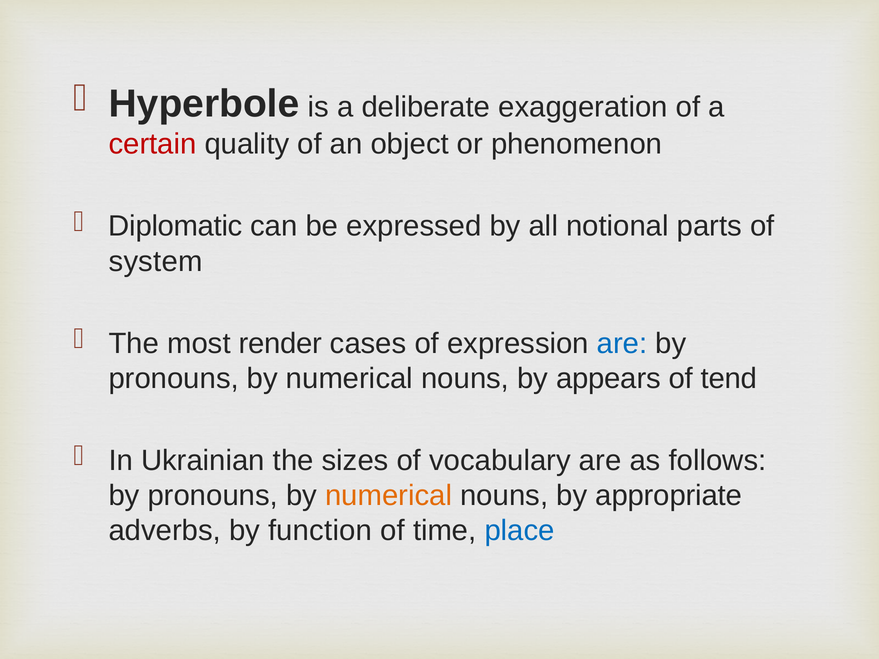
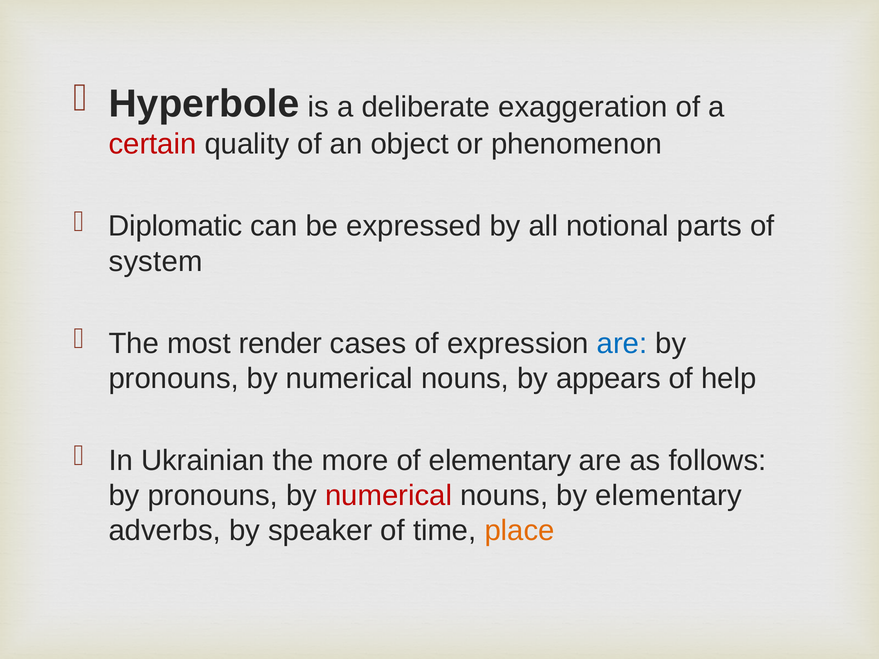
tend: tend -> help
sizes: sizes -> more
of vocabulary: vocabulary -> elementary
numerical at (389, 496) colour: orange -> red
by appropriate: appropriate -> elementary
function: function -> speaker
place colour: blue -> orange
